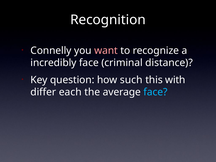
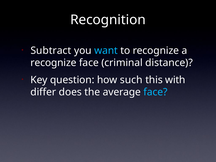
Connelly: Connelly -> Subtract
want colour: pink -> light blue
incredibly at (53, 63): incredibly -> recognize
each: each -> does
